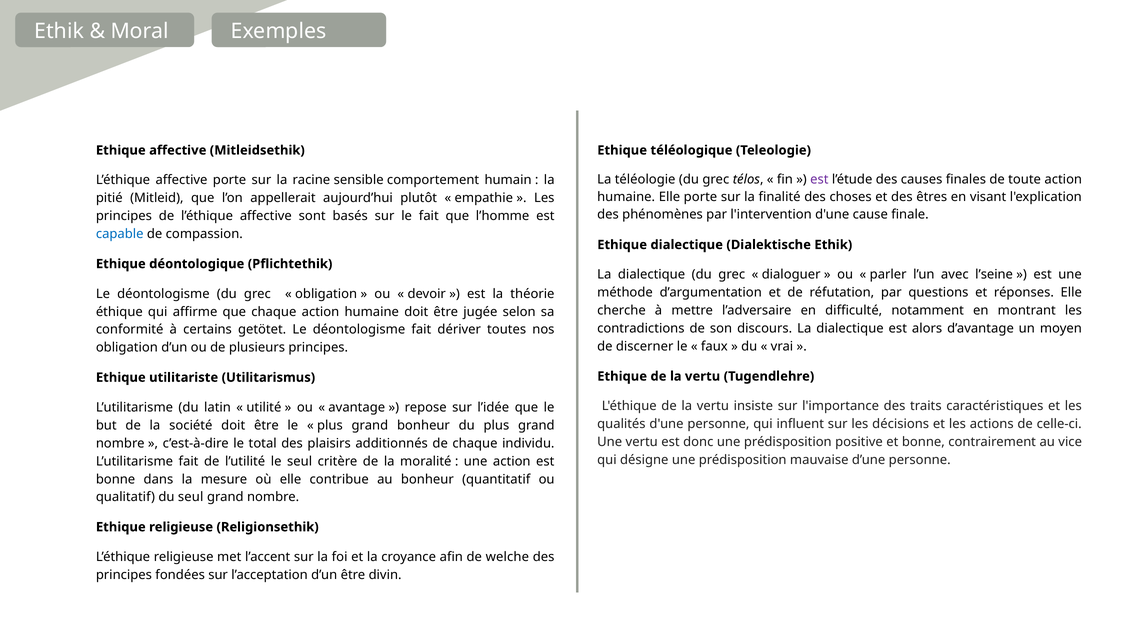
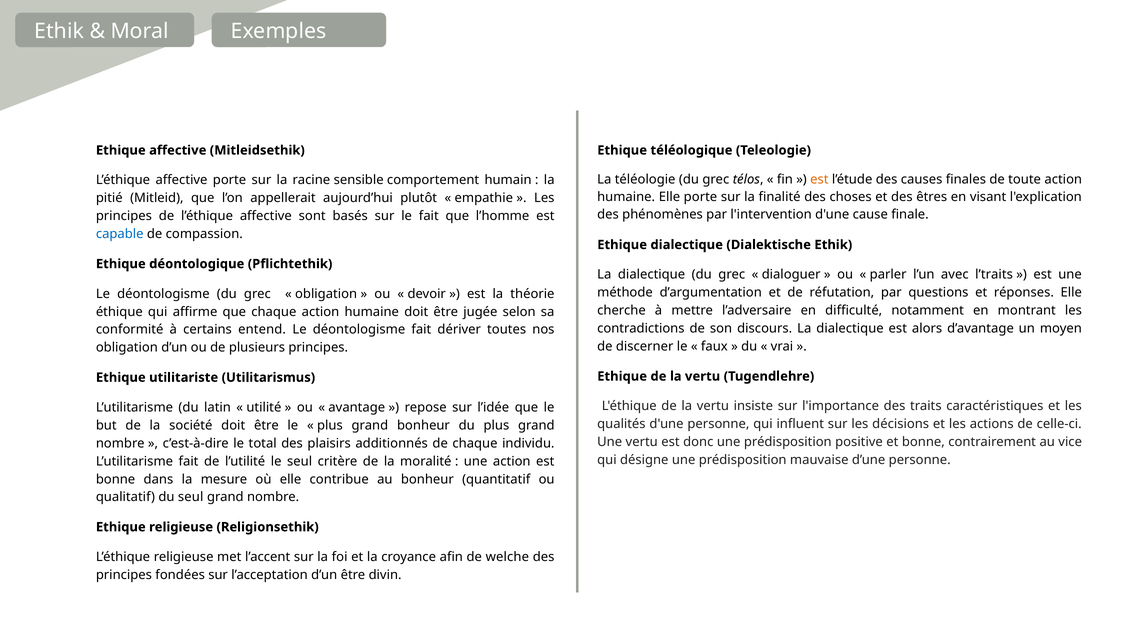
est at (819, 180) colour: purple -> orange
l’seine: l’seine -> l’traits
getötet: getötet -> entend
